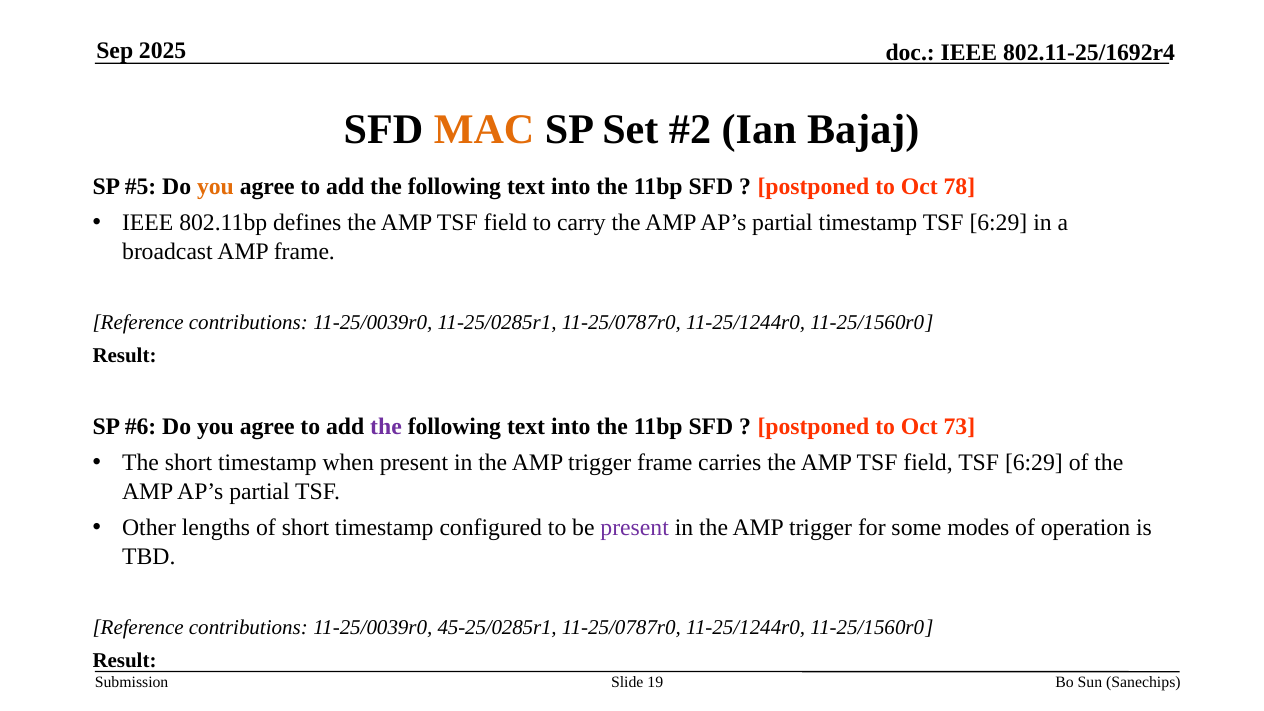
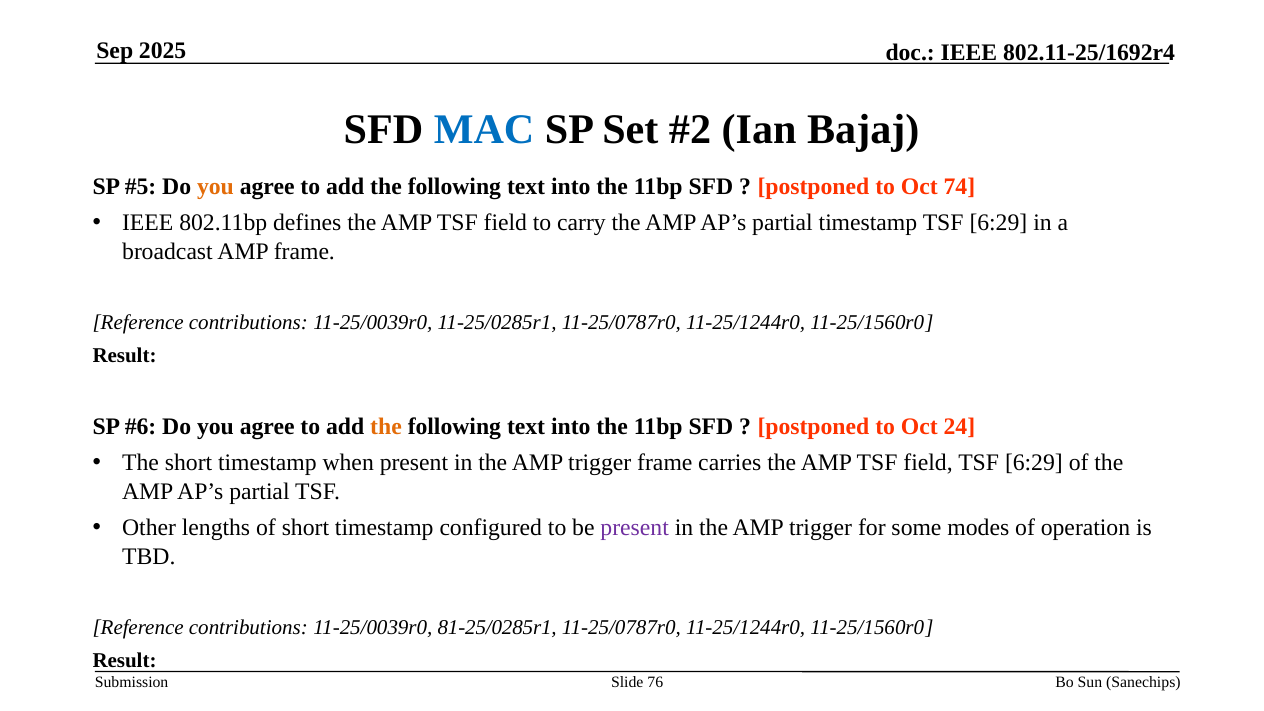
MAC colour: orange -> blue
78: 78 -> 74
the at (386, 427) colour: purple -> orange
73: 73 -> 24
45-25/0285r1: 45-25/0285r1 -> 81-25/0285r1
19: 19 -> 76
